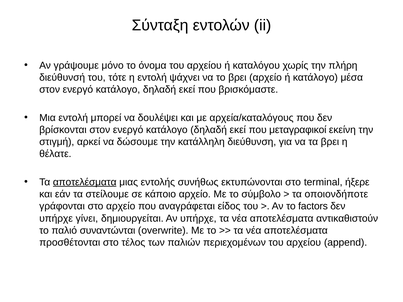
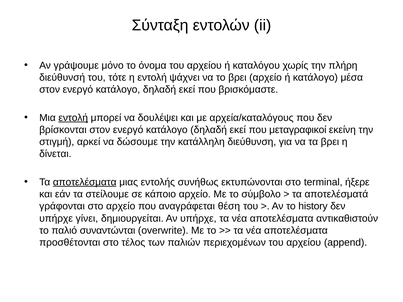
εντολή at (73, 118) underline: none -> present
θέλατε: θέλατε -> δίνεται
οποιονδήποτε: οποιονδήποτε -> αποτελέσματά
είδος: είδος -> θέση
factors: factors -> history
